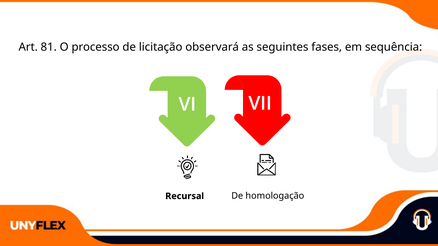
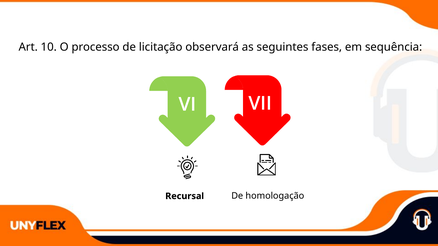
81: 81 -> 10
